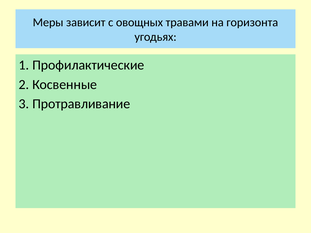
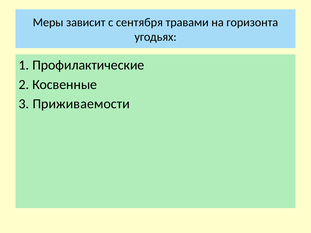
овощных: овощных -> сентября
Протравливание: Протравливание -> Приживаемости
